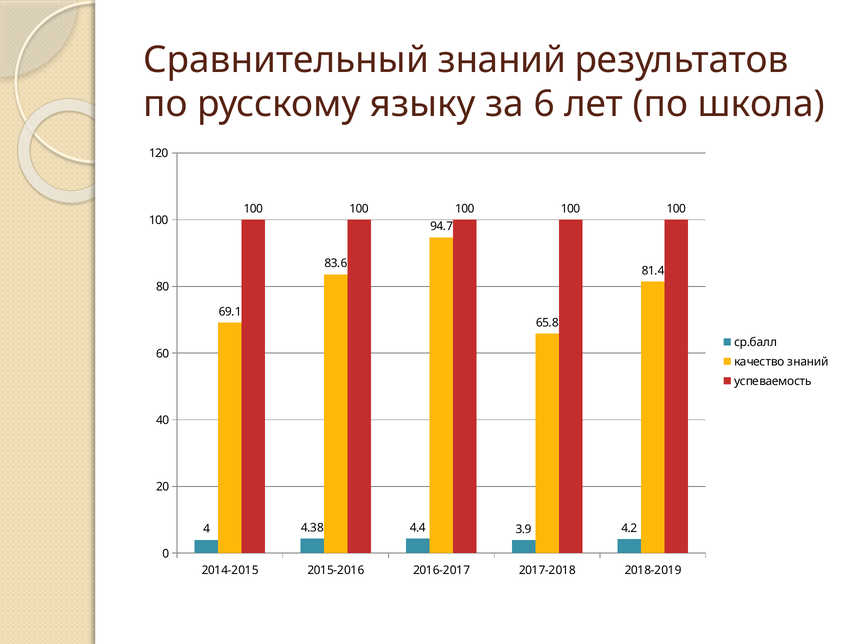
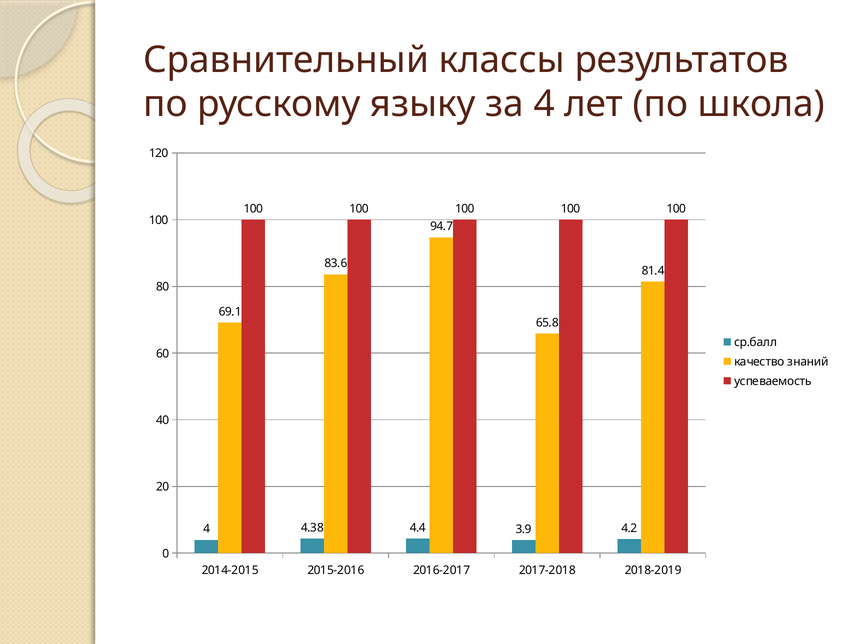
Сравнительный знаний: знаний -> классы
за 6: 6 -> 4
